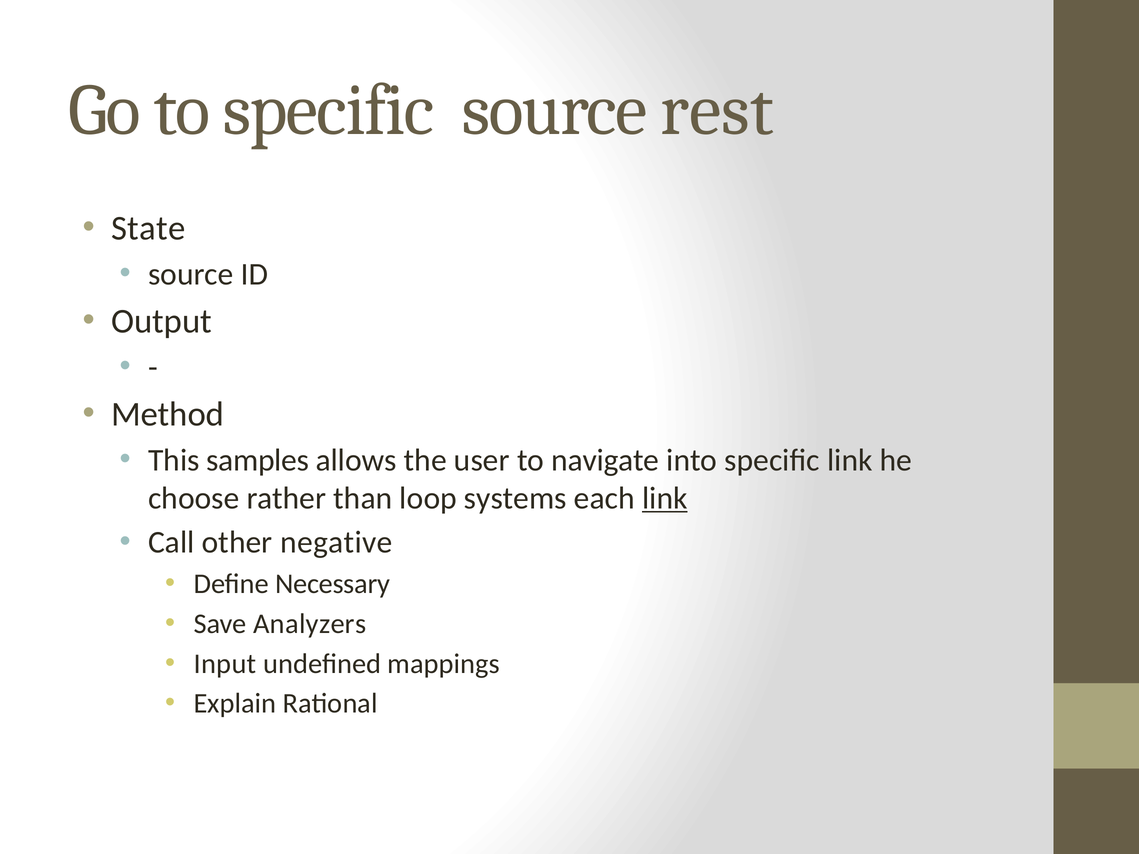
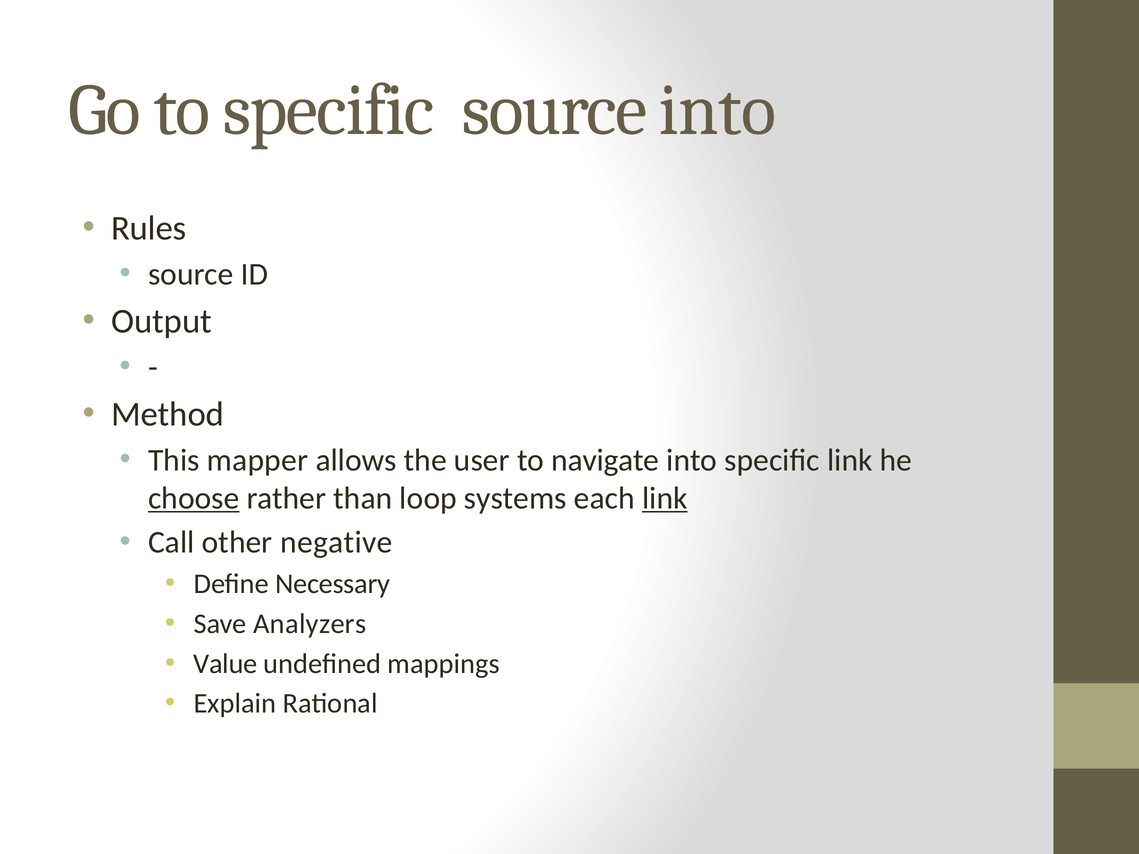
source rest: rest -> into
State: State -> Rules
samples: samples -> mapper
choose underline: none -> present
Input: Input -> Value
